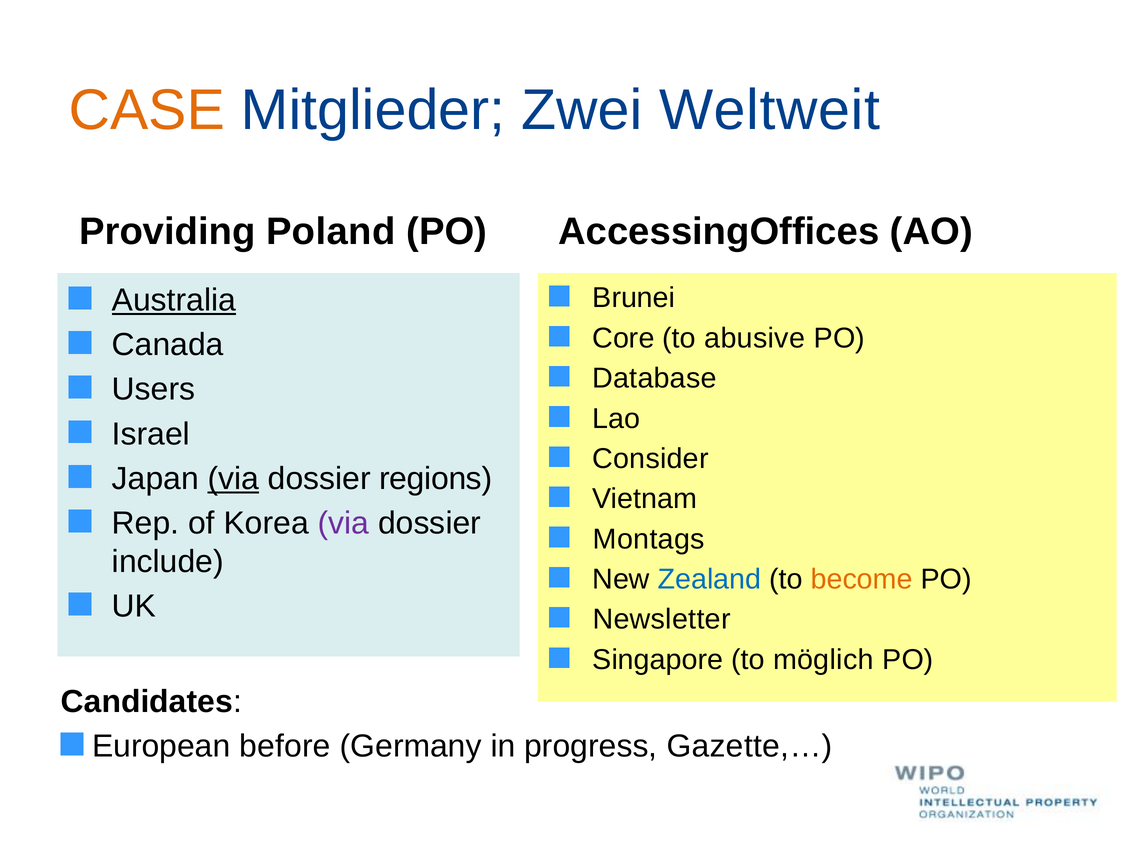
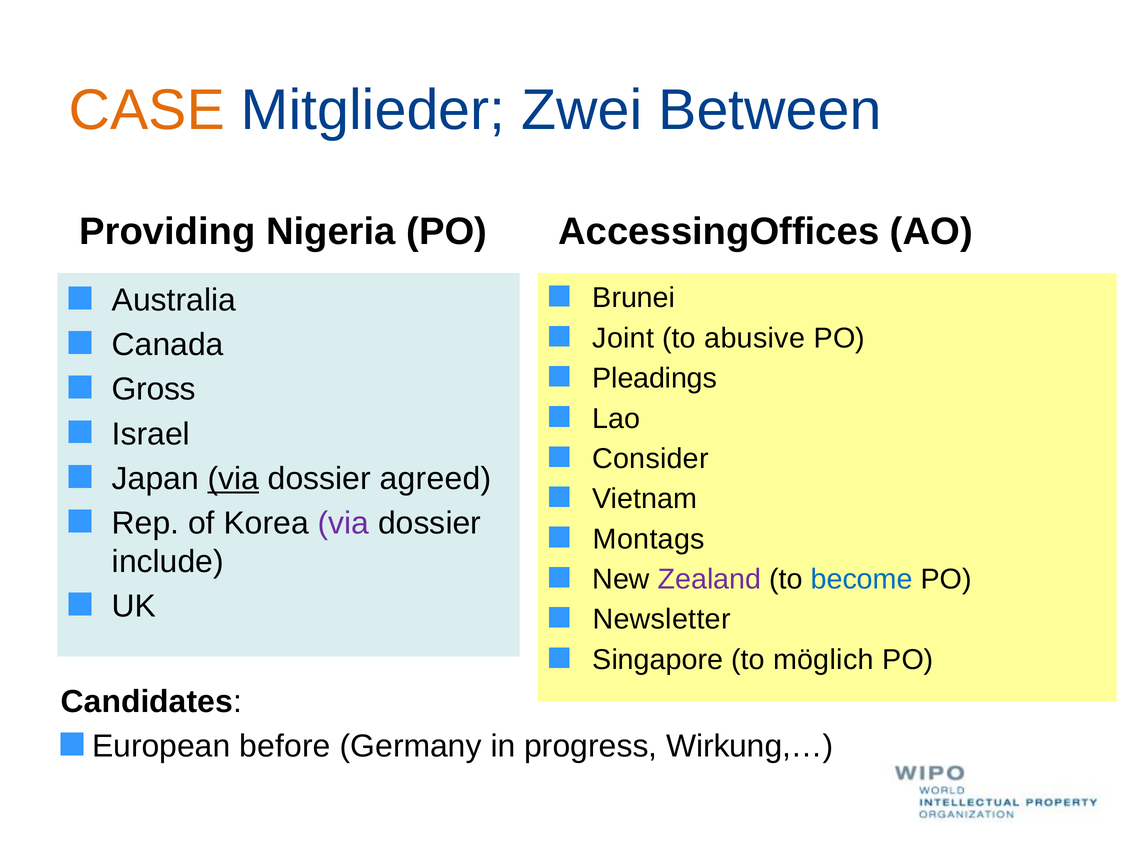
Weltweit: Weltweit -> Between
Poland: Poland -> Nigeria
Australia underline: present -> none
Core: Core -> Joint
Database: Database -> Pleadings
Users: Users -> Gross
regions: regions -> agreed
Zealand colour: blue -> purple
become colour: orange -> blue
Gazette,…: Gazette,… -> Wirkung,…
